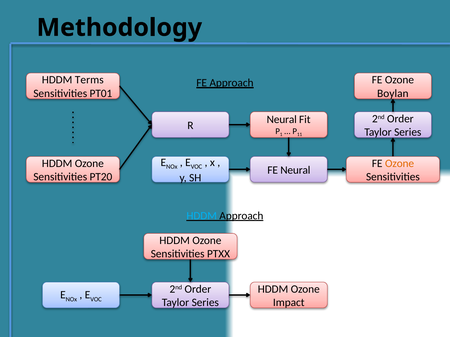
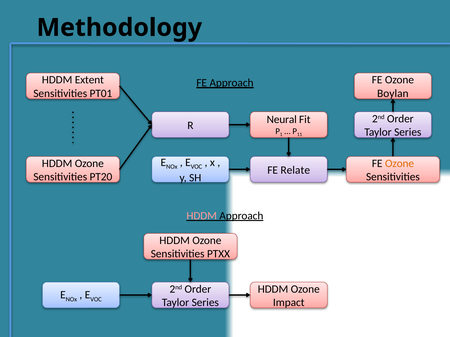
Terms: Terms -> Extent
FE Neural: Neural -> Relate
HDDM at (202, 216) colour: light blue -> pink
